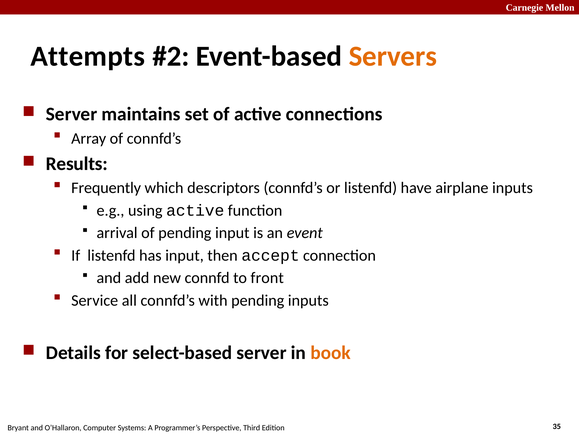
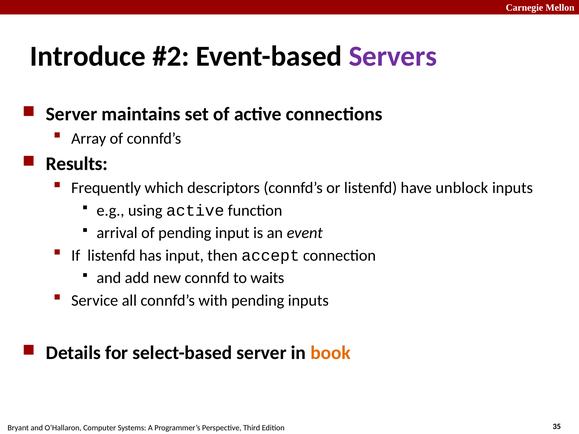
Attempts: Attempts -> Introduce
Servers colour: orange -> purple
airplane: airplane -> unblock
front: front -> waits
